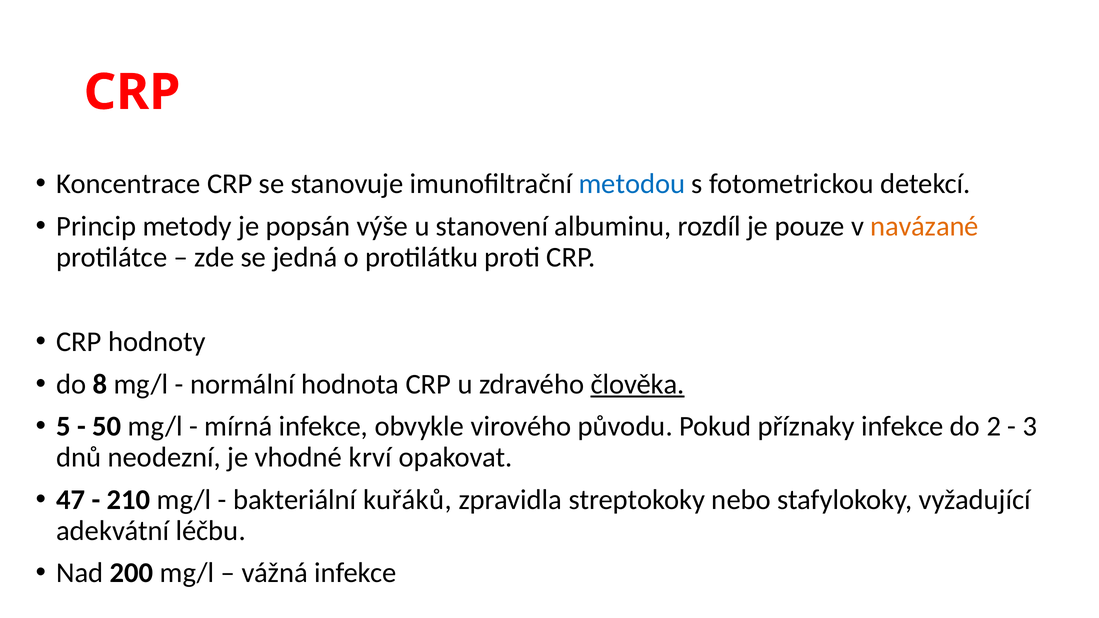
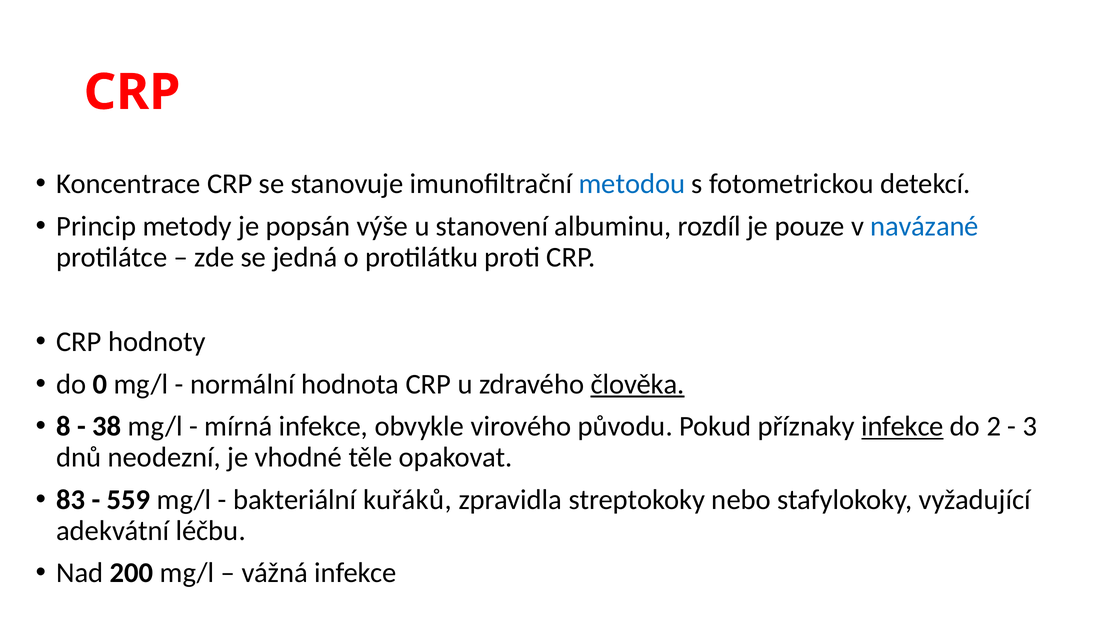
navázané colour: orange -> blue
8: 8 -> 0
5: 5 -> 8
50: 50 -> 38
infekce at (903, 427) underline: none -> present
krví: krví -> těle
47: 47 -> 83
210: 210 -> 559
